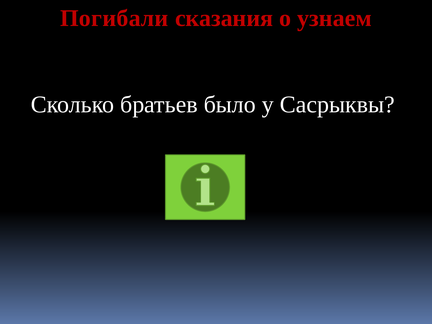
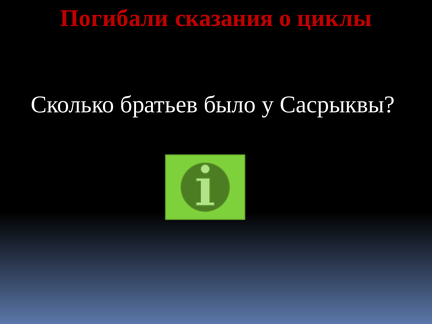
узнаем: узнаем -> циклы
